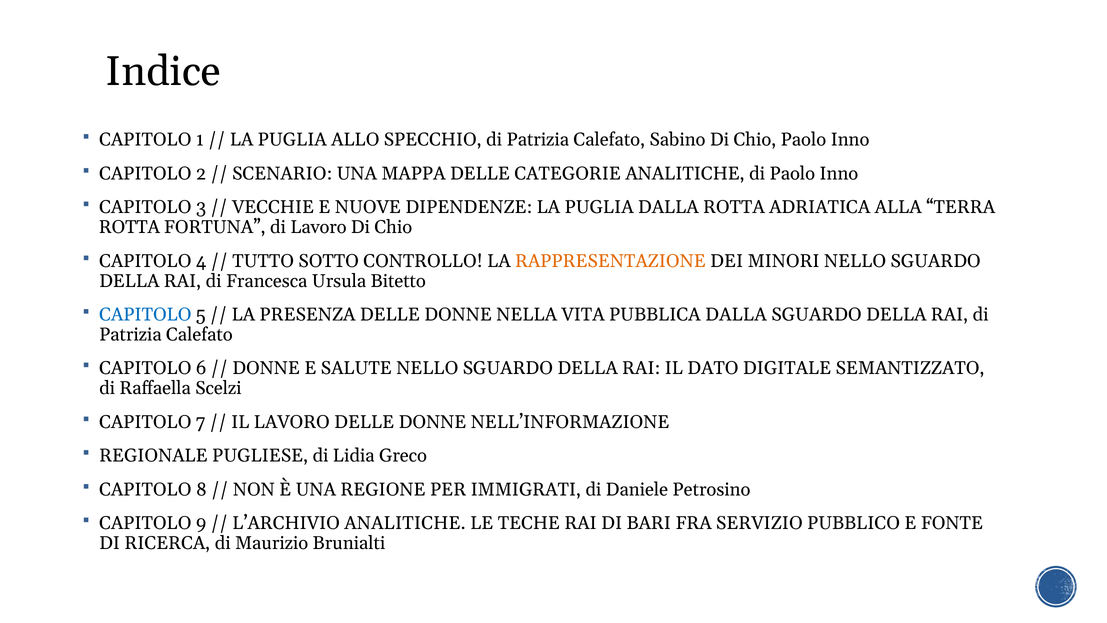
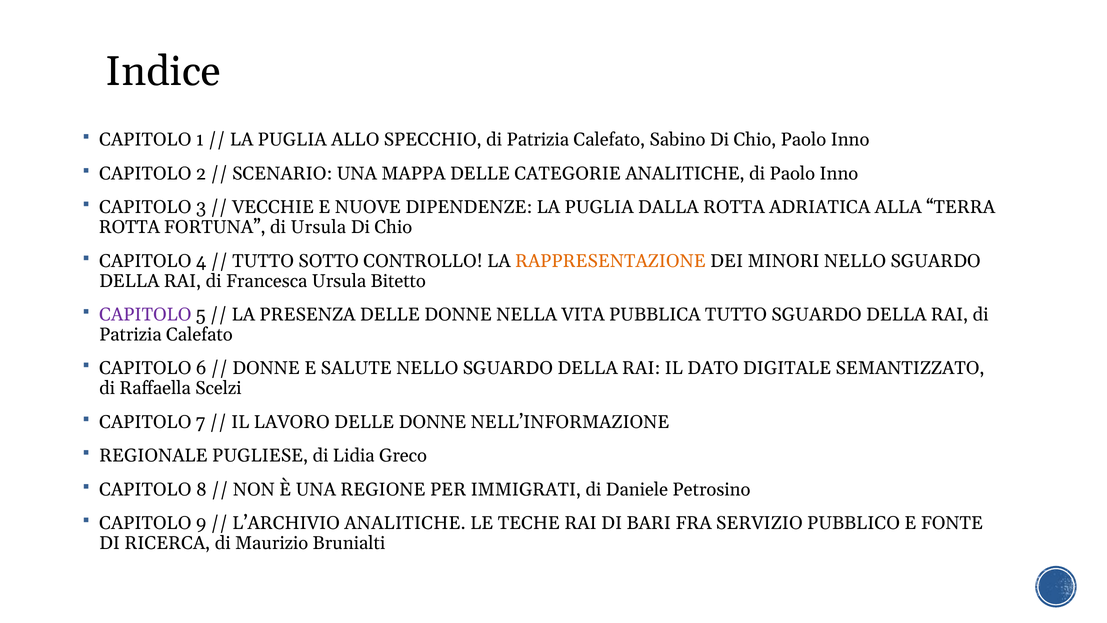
di Lavoro: Lavoro -> Ursula
CAPITOLO at (145, 315) colour: blue -> purple
PUBBLICA DALLA: DALLA -> TUTTO
